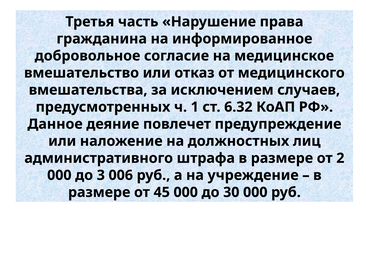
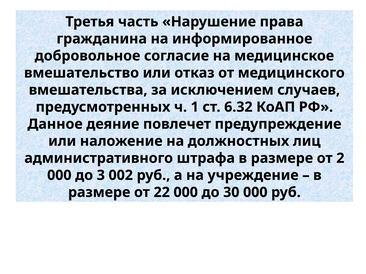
006: 006 -> 002
45: 45 -> 22
